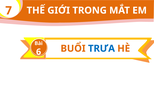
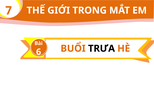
TRƯA colour: blue -> black
